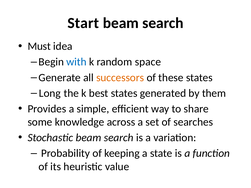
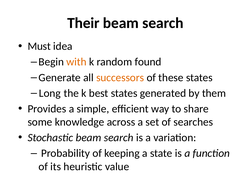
Start: Start -> Their
with colour: blue -> orange
space: space -> found
